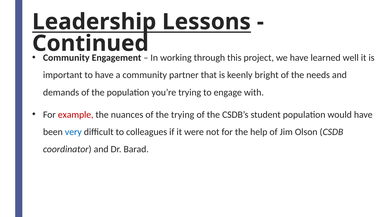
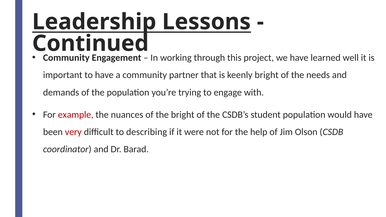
the trying: trying -> bright
very colour: blue -> red
colleagues: colleagues -> describing
